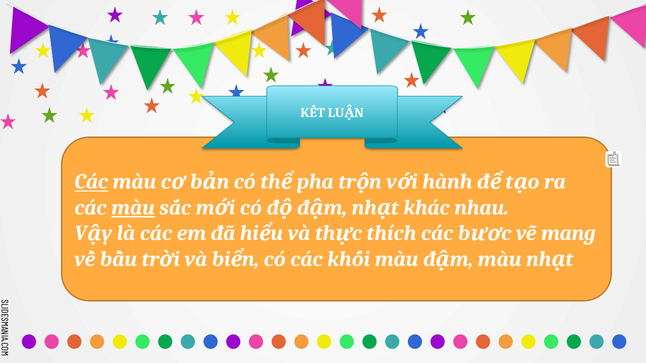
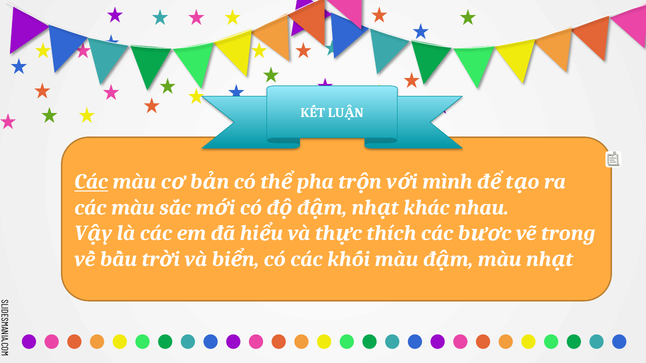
hành: hành -> mình
màu at (133, 208) underline: present -> none
mang: mang -> trong
